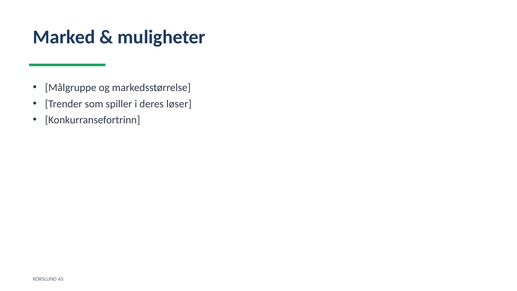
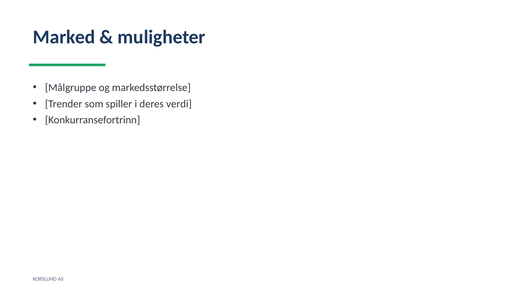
løser: løser -> verdi
